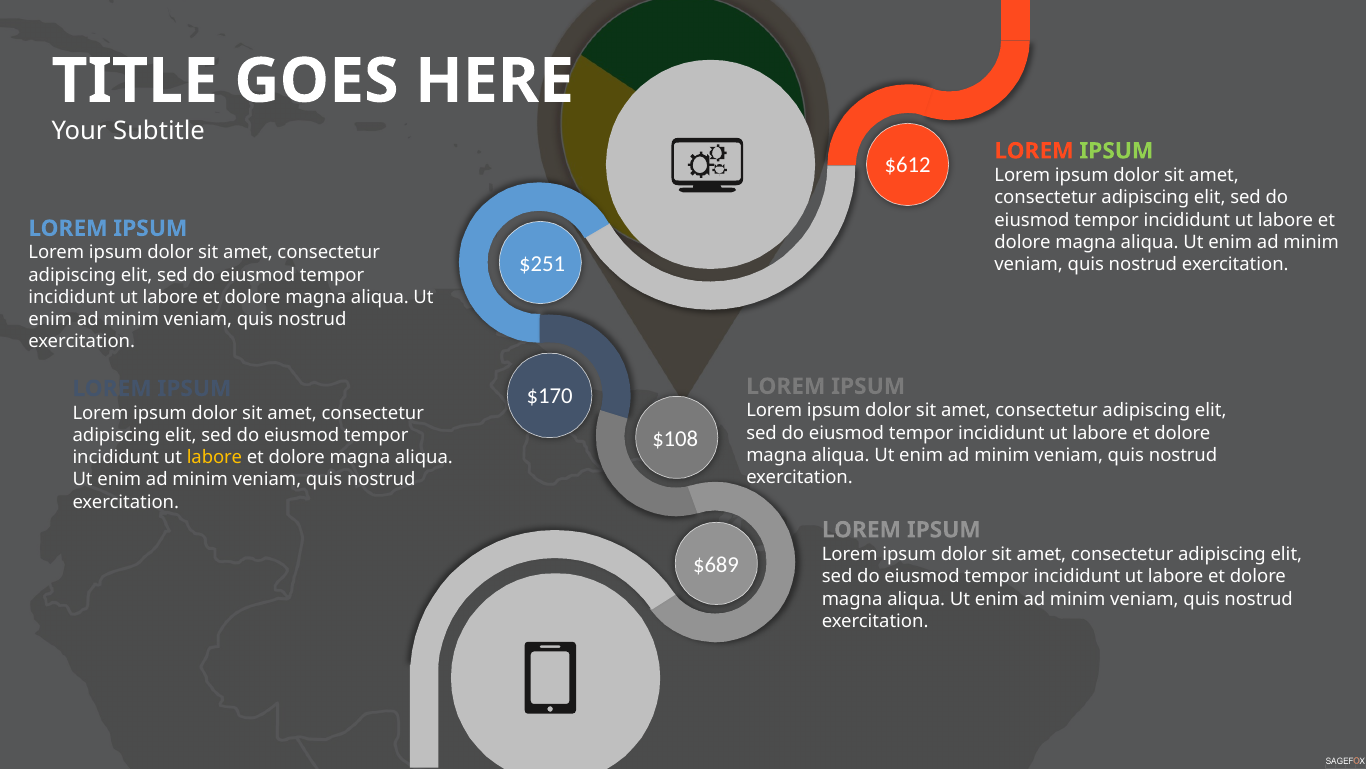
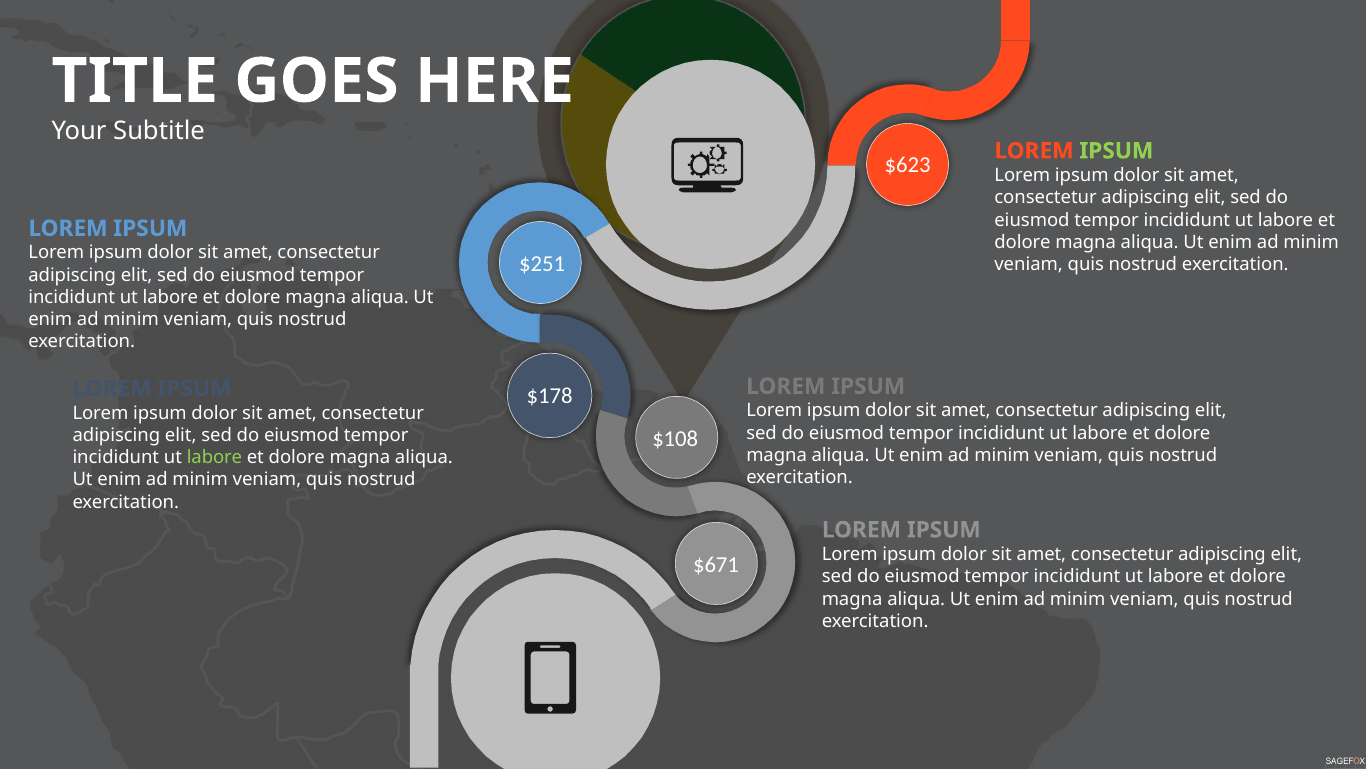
$612: $612 -> $623
$170: $170 -> $178
labore at (214, 457) colour: yellow -> light green
$689: $689 -> $671
